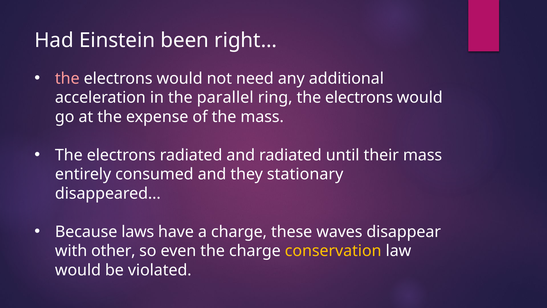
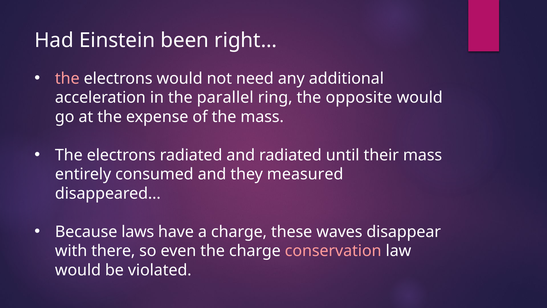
ring the electrons: electrons -> opposite
stationary: stationary -> measured
other: other -> there
conservation colour: yellow -> pink
